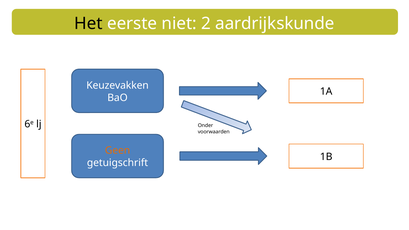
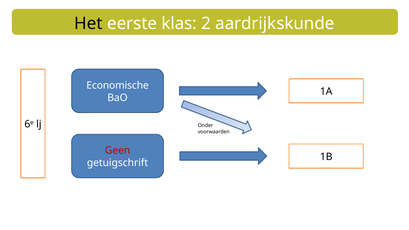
niet: niet -> klas
Keuzevakken: Keuzevakken -> Economische
Geen colour: orange -> red
